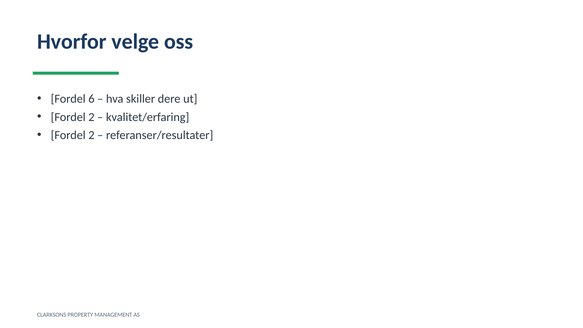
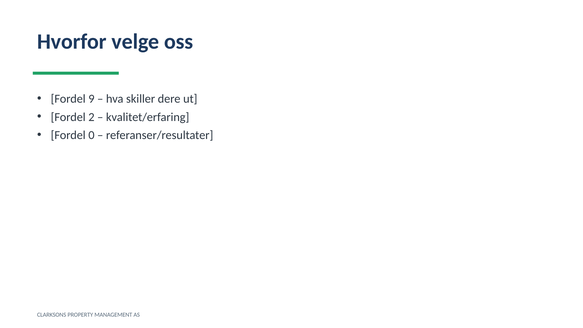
6: 6 -> 9
2 at (91, 135): 2 -> 0
